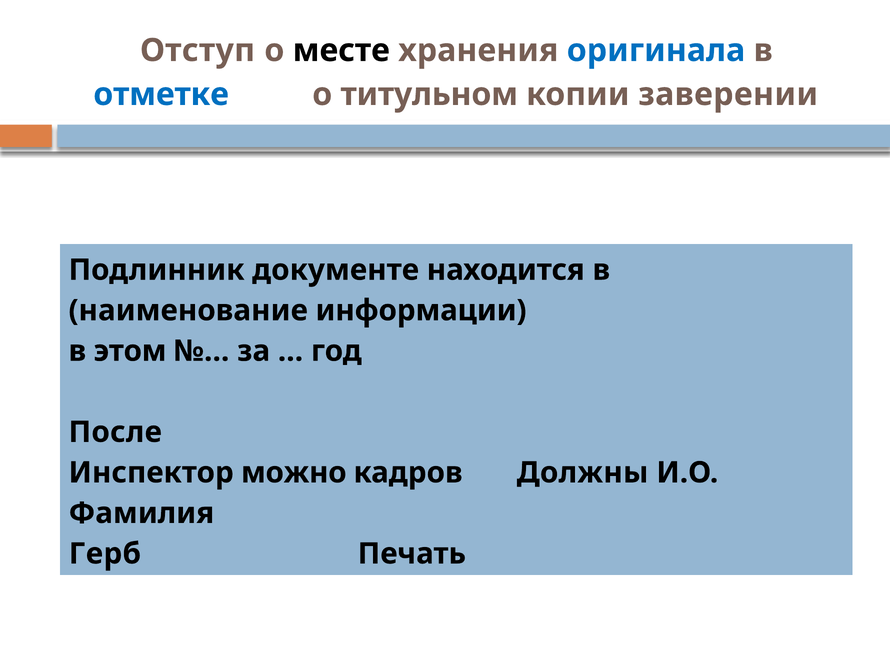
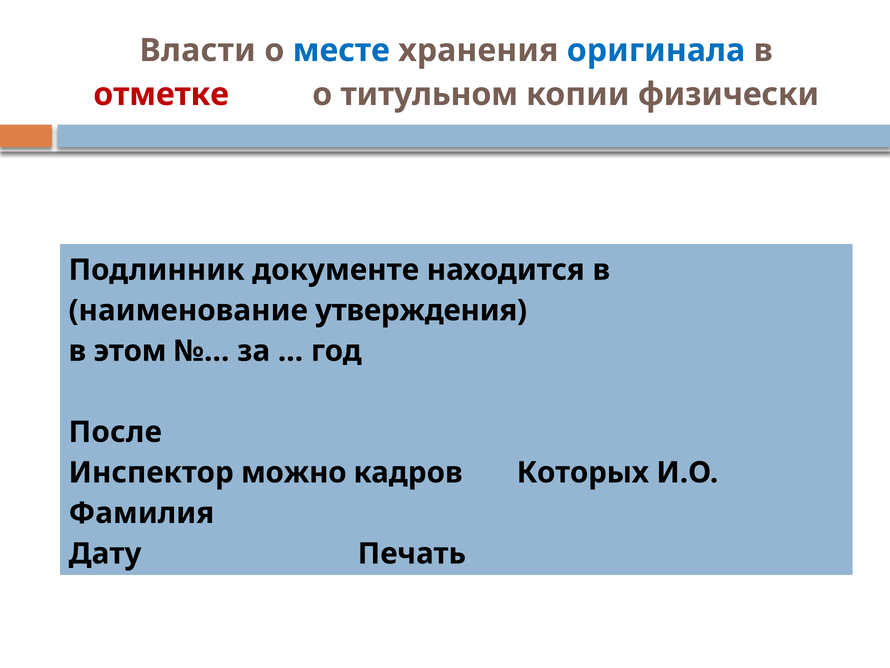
Отступ: Отступ -> Власти
месте colour: black -> blue
отметке colour: blue -> red
заверении: заверении -> физически
информации: информации -> утверждения
Должны: Должны -> Которых
Герб: Герб -> Дату
